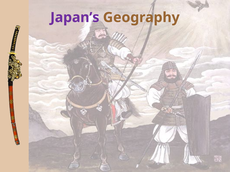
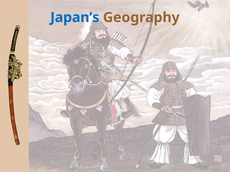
Japan’s colour: purple -> blue
